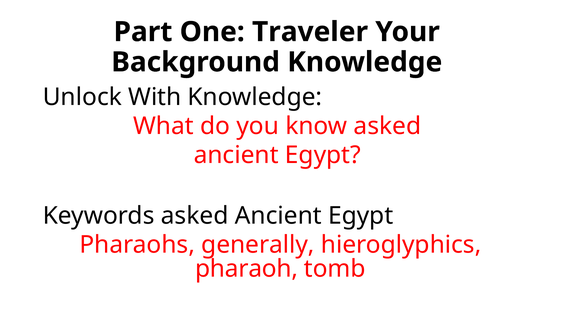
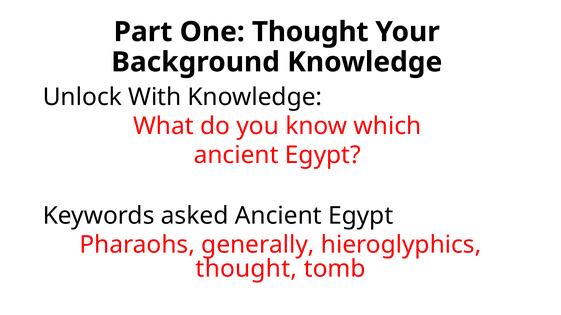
One Traveler: Traveler -> Thought
know asked: asked -> which
pharaoh at (247, 269): pharaoh -> thought
